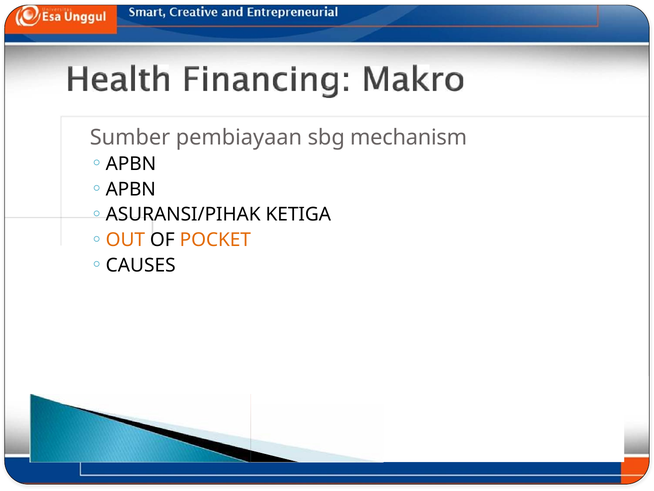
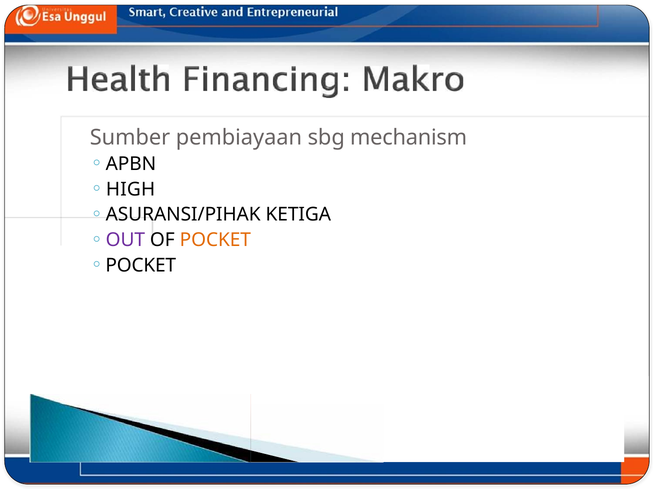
APBN at (131, 189): APBN -> HIGH
OUT colour: orange -> purple
CAUSES at (141, 265): CAUSES -> POCKET
